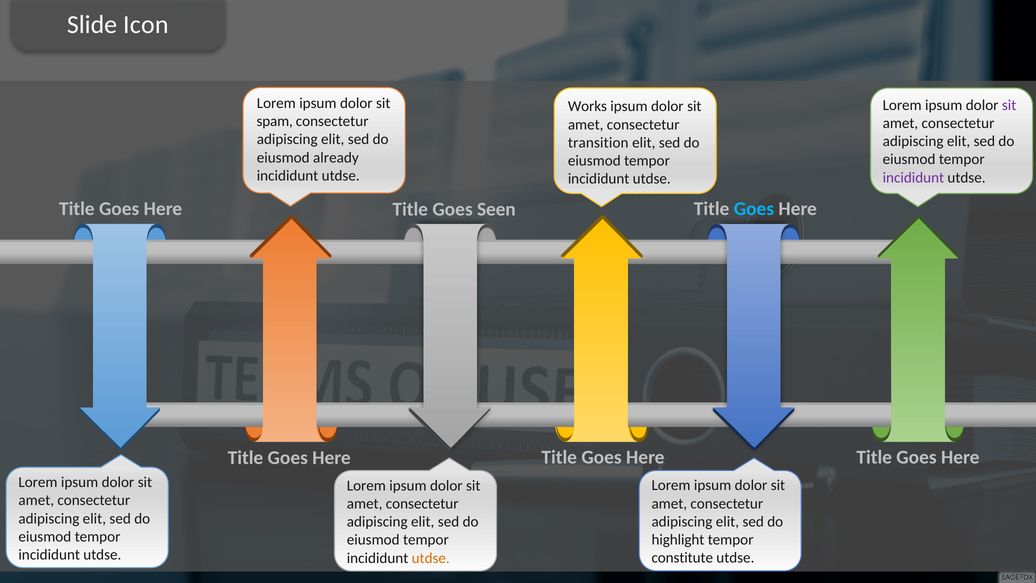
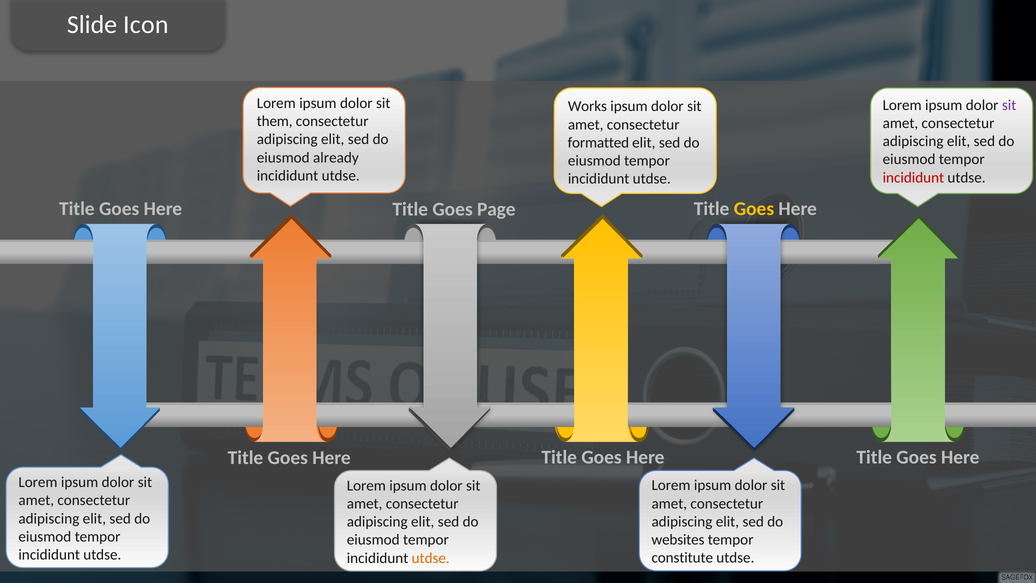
spam: spam -> them
transition: transition -> formatted
incididunt at (913, 178) colour: purple -> red
Goes at (754, 209) colour: light blue -> yellow
Seen: Seen -> Page
highlight: highlight -> websites
